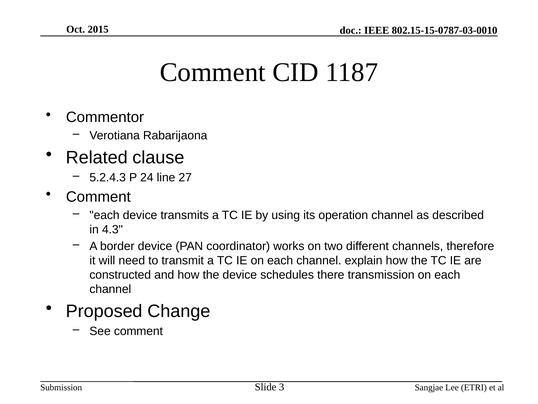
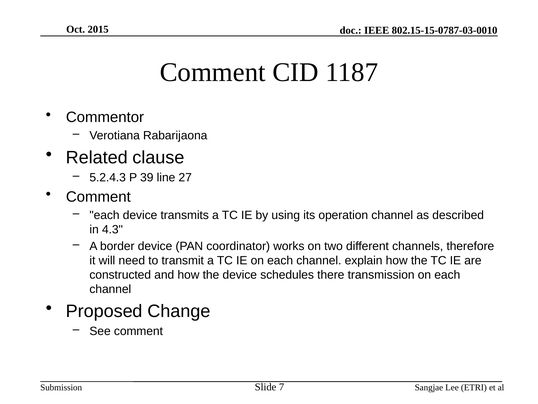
24: 24 -> 39
3: 3 -> 7
